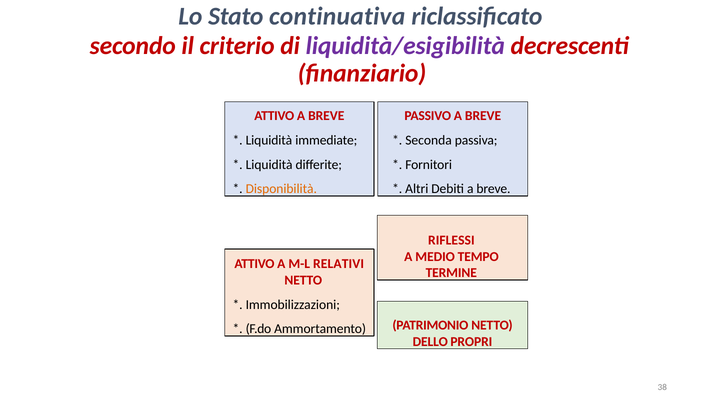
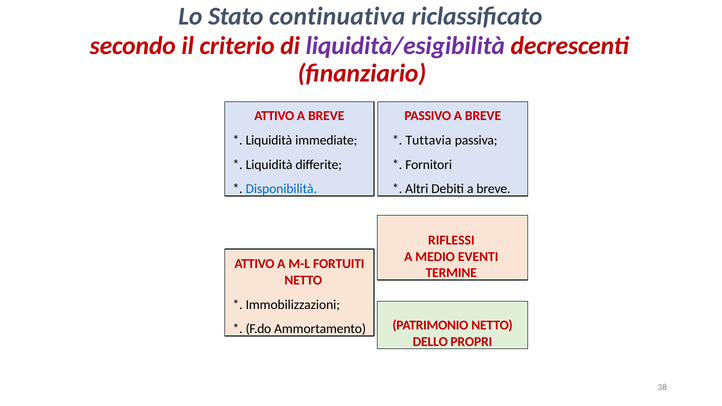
Seconda: Seconda -> Tuttavia
Disponibilità colour: orange -> blue
TEMPO: TEMPO -> EVENTI
RELATIVI: RELATIVI -> FORTUITI
